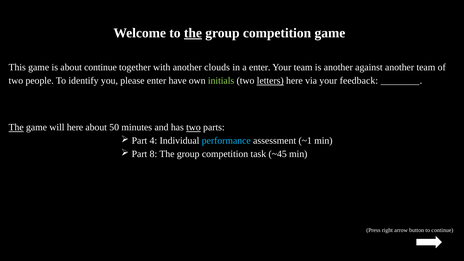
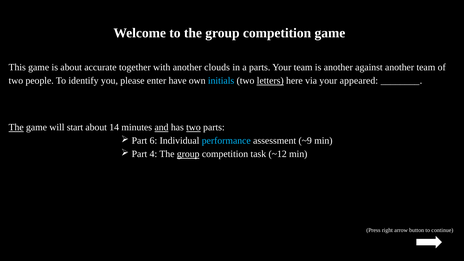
the at (193, 33) underline: present -> none
about continue: continue -> accurate
a enter: enter -> parts
initials colour: light green -> light blue
feedback: feedback -> appeared
will here: here -> start
50: 50 -> 14
and underline: none -> present
4: 4 -> 6
~1: ~1 -> ~9
8: 8 -> 4
group at (188, 154) underline: none -> present
~45: ~45 -> ~12
